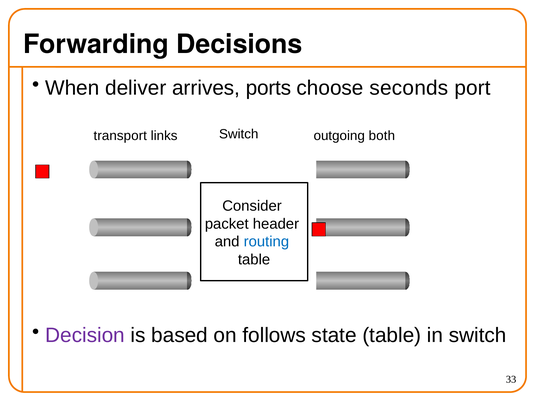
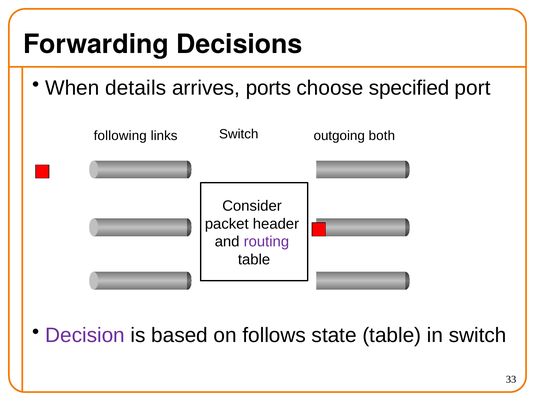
deliver: deliver -> details
seconds: seconds -> specified
transport: transport -> following
routing colour: blue -> purple
